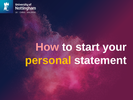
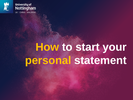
How colour: pink -> yellow
